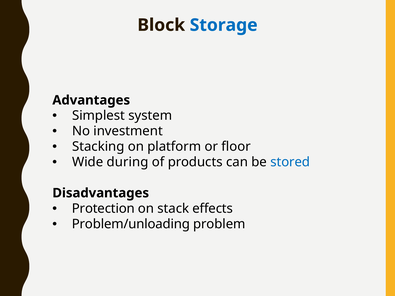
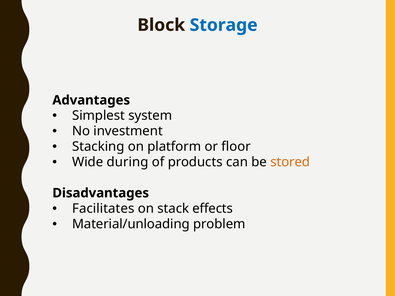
stored colour: blue -> orange
Protection: Protection -> Facilitates
Problem/unloading: Problem/unloading -> Material/unloading
